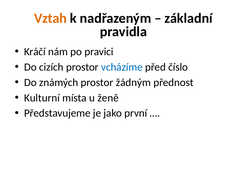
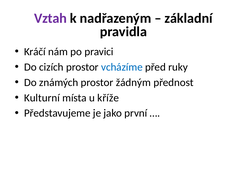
Vztah colour: orange -> purple
číslo: číslo -> ruky
ženě: ženě -> kříže
